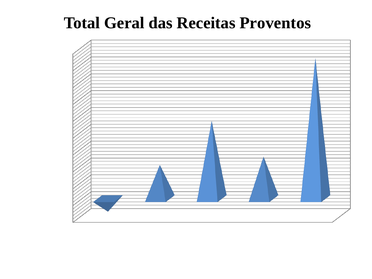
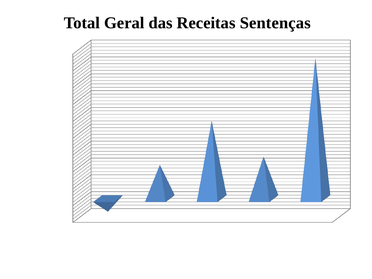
Proventos: Proventos -> Sentenças
